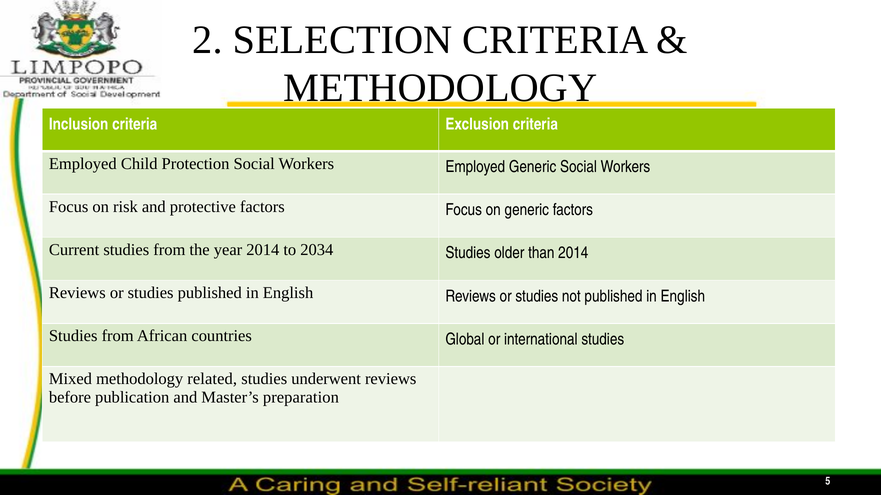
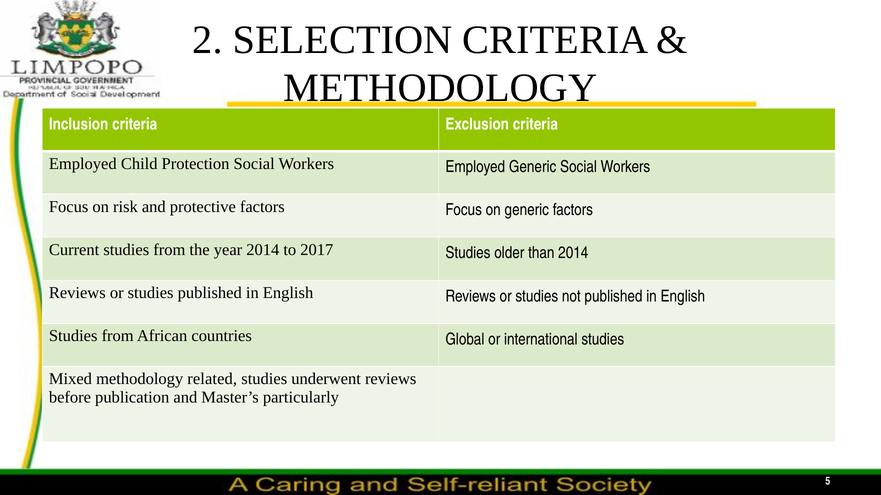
2034: 2034 -> 2017
preparation: preparation -> particularly
